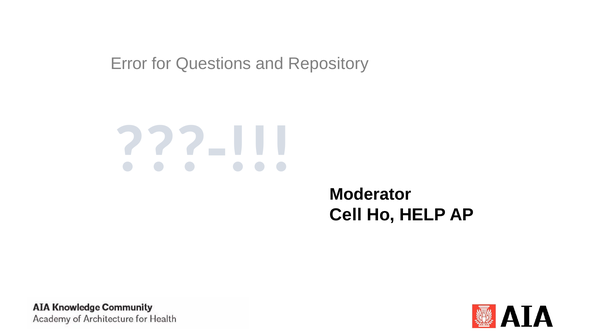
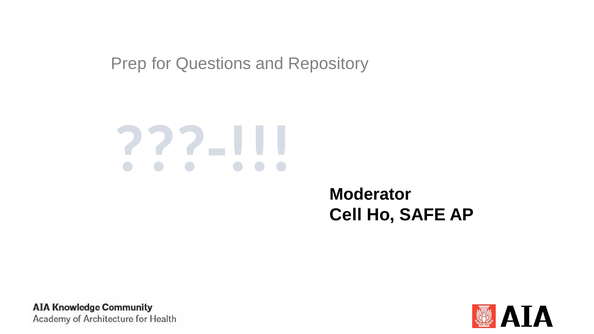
Error: Error -> Prep
HELP: HELP -> SAFE
